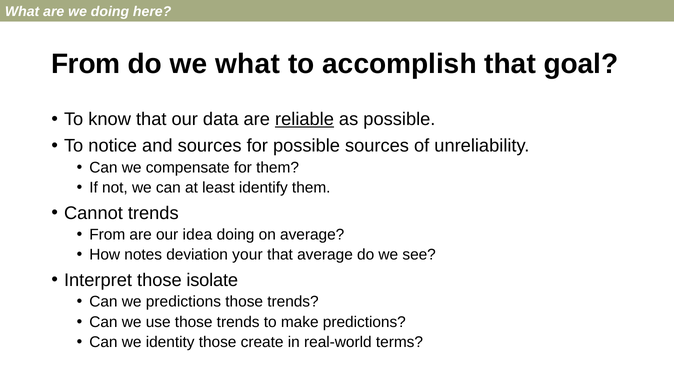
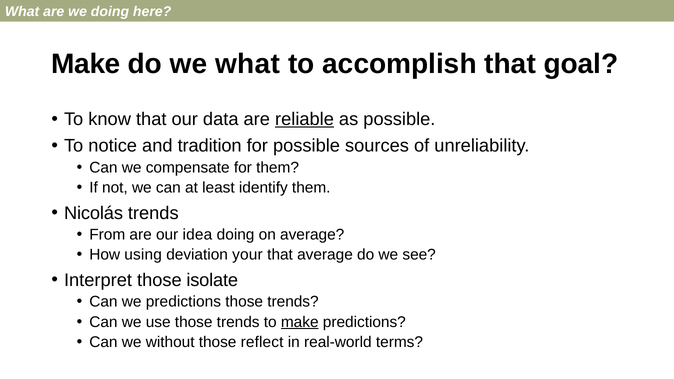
From at (86, 64): From -> Make
and sources: sources -> tradition
Cannot: Cannot -> Nicolás
notes: notes -> using
make at (300, 322) underline: none -> present
identity: identity -> without
create: create -> reflect
